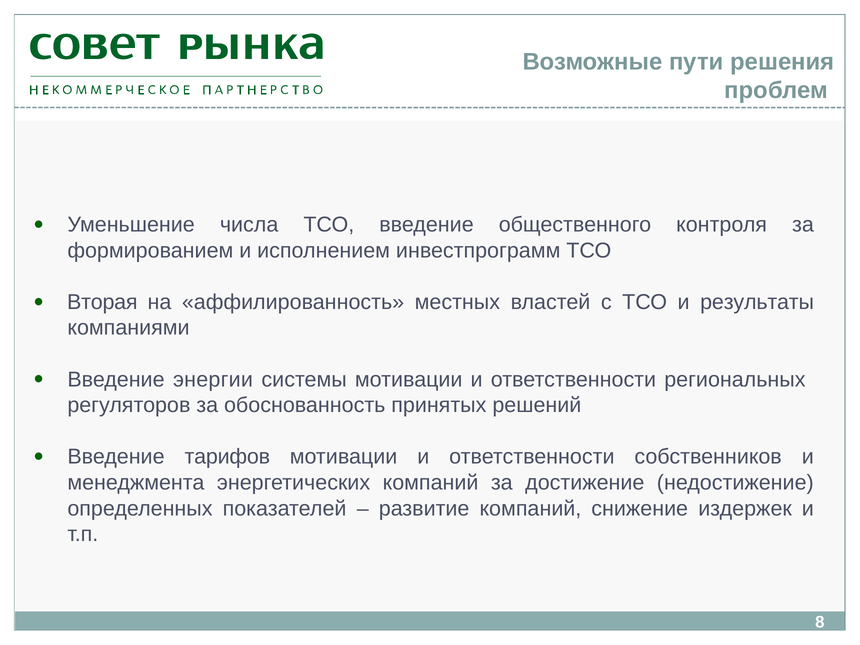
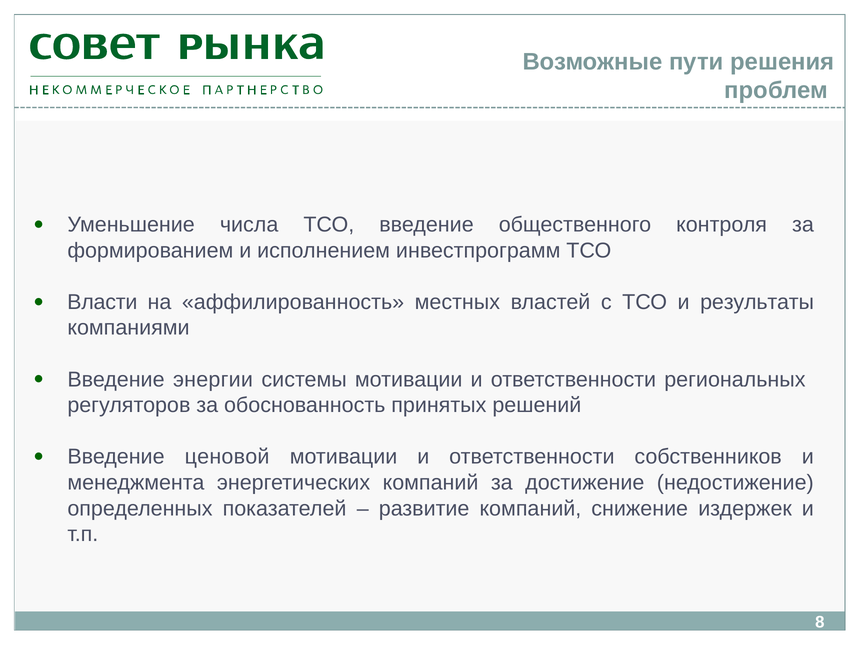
Вторая: Вторая -> Власти
тарифов: тарифов -> ценовой
